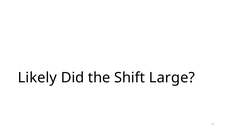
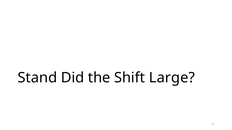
Likely: Likely -> Stand
